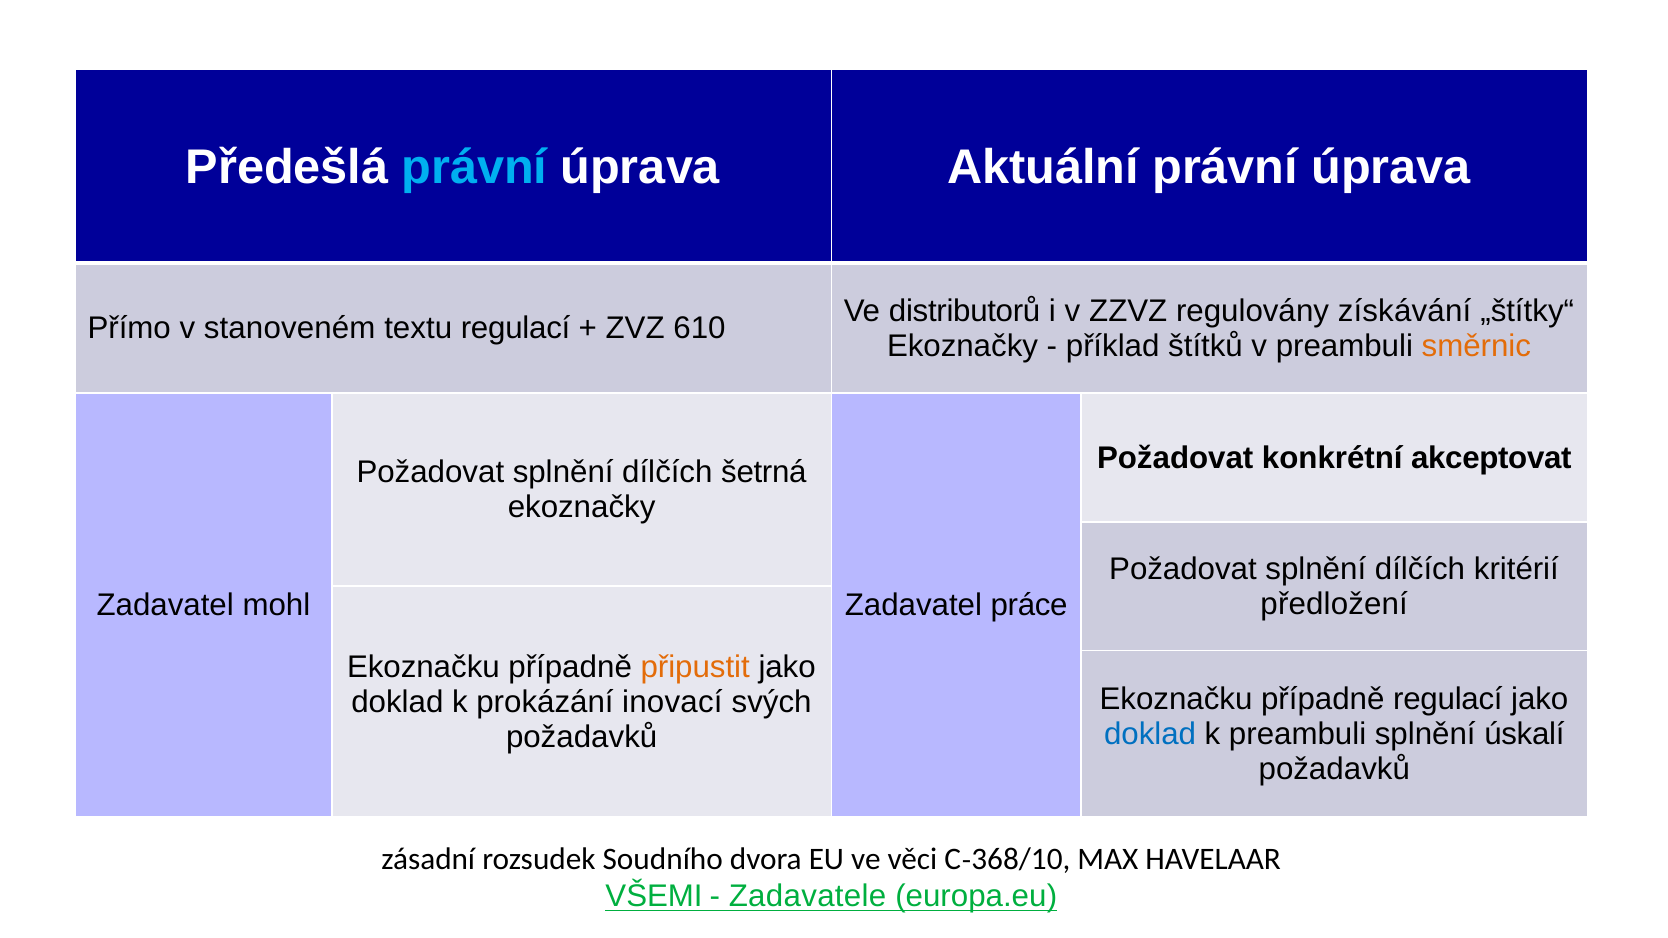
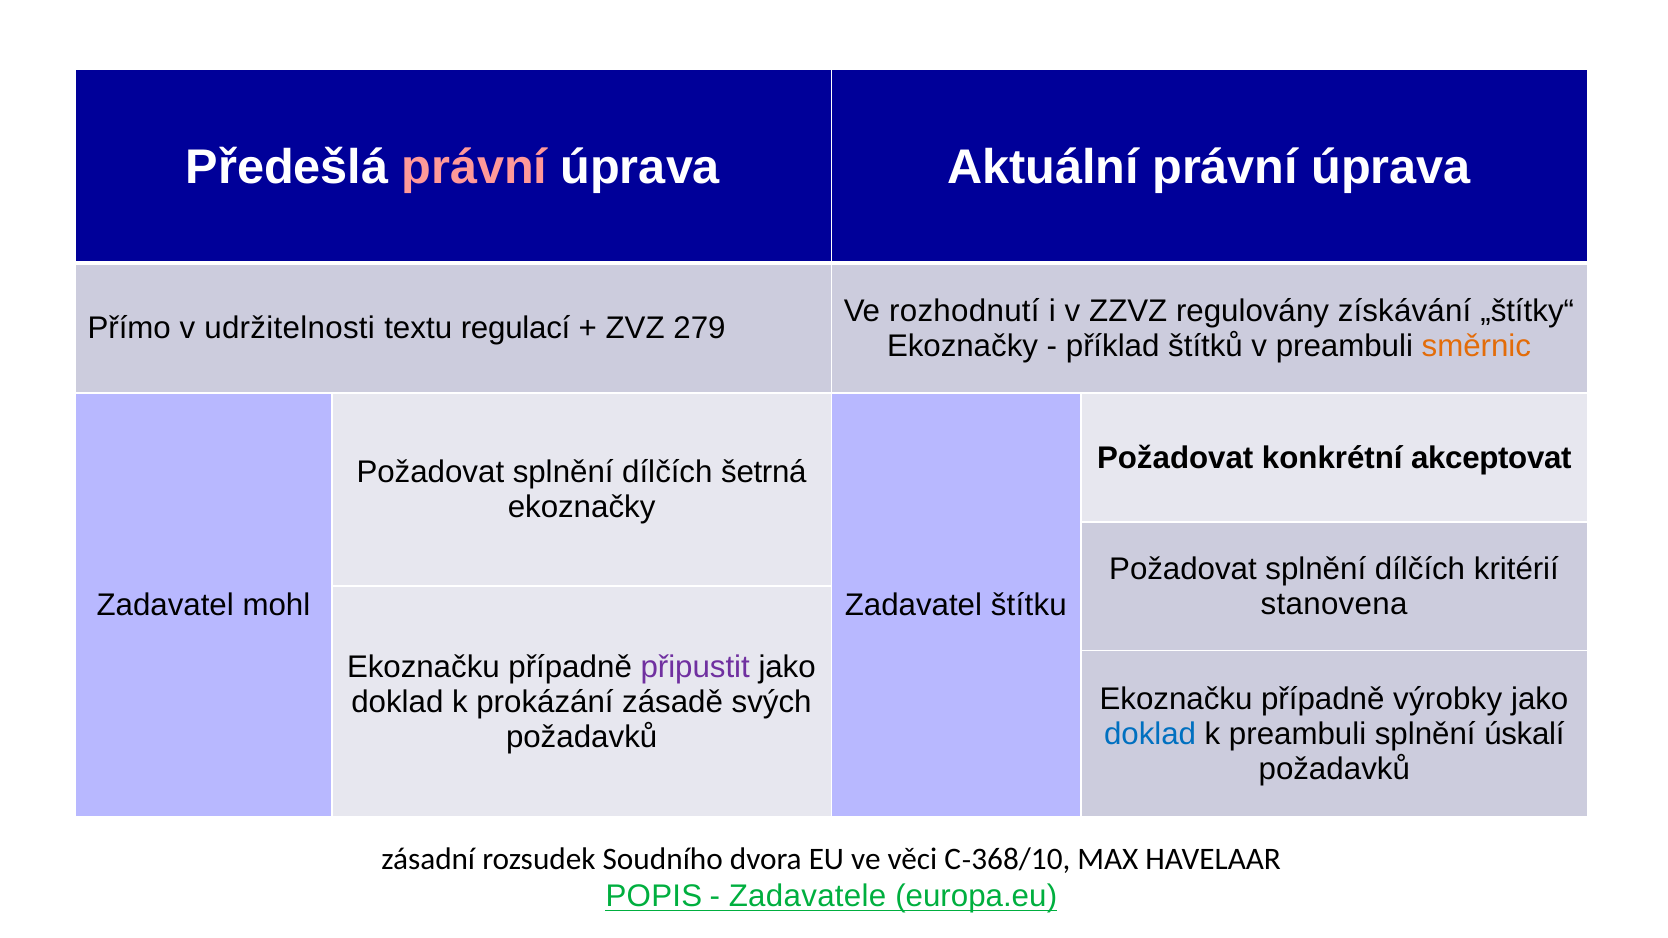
právní at (475, 167) colour: light blue -> pink
distributorů: distributorů -> rozhodnutí
stanoveném: stanoveném -> udržitelnosti
610: 610 -> 279
předložení: předložení -> stanovena
práce: práce -> štítku
připustit colour: orange -> purple
případně regulací: regulací -> výrobky
inovací: inovací -> zásadě
VŠEMI: VŠEMI -> POPIS
